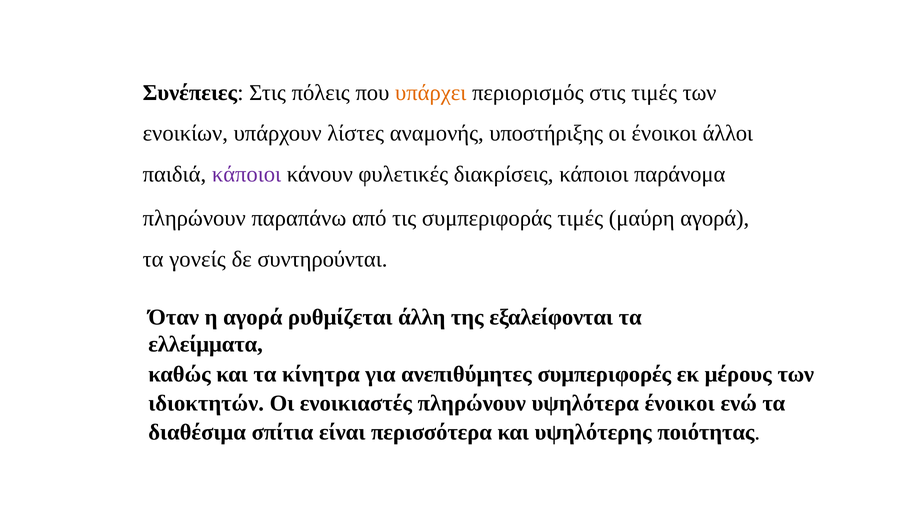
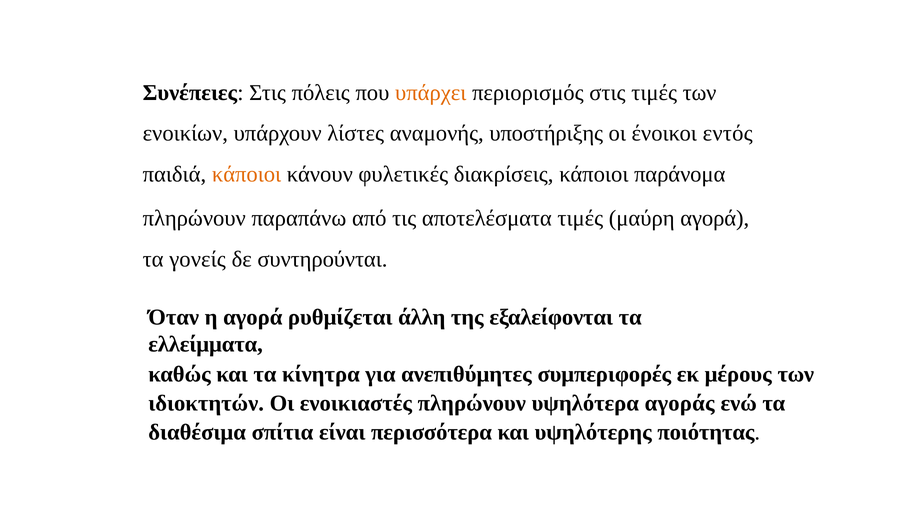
άλλοι: άλλοι -> εντός
κάποιοι at (247, 174) colour: purple -> orange
συμπεριφοράς: συμπεριφοράς -> αποτελέσματα
υψηλότερα ένοικοι: ένοικοι -> αγοράς
